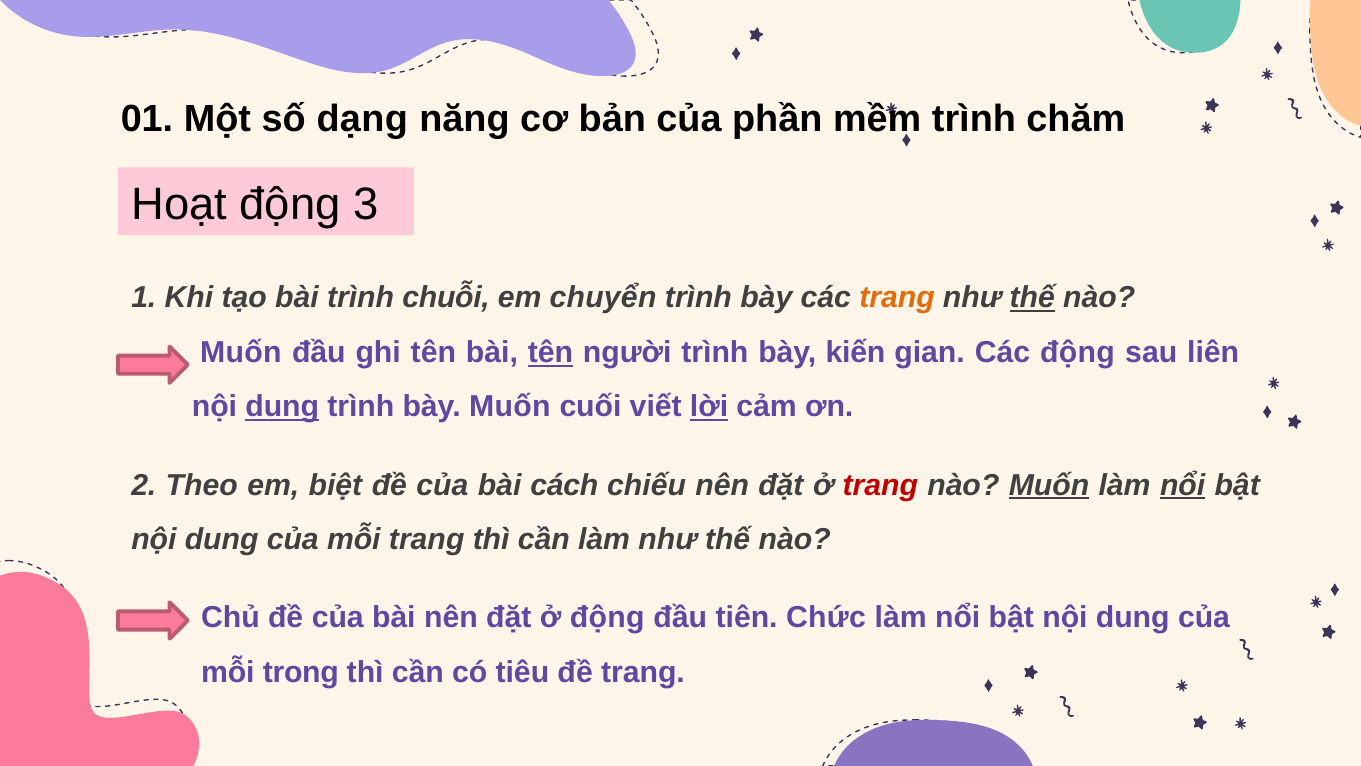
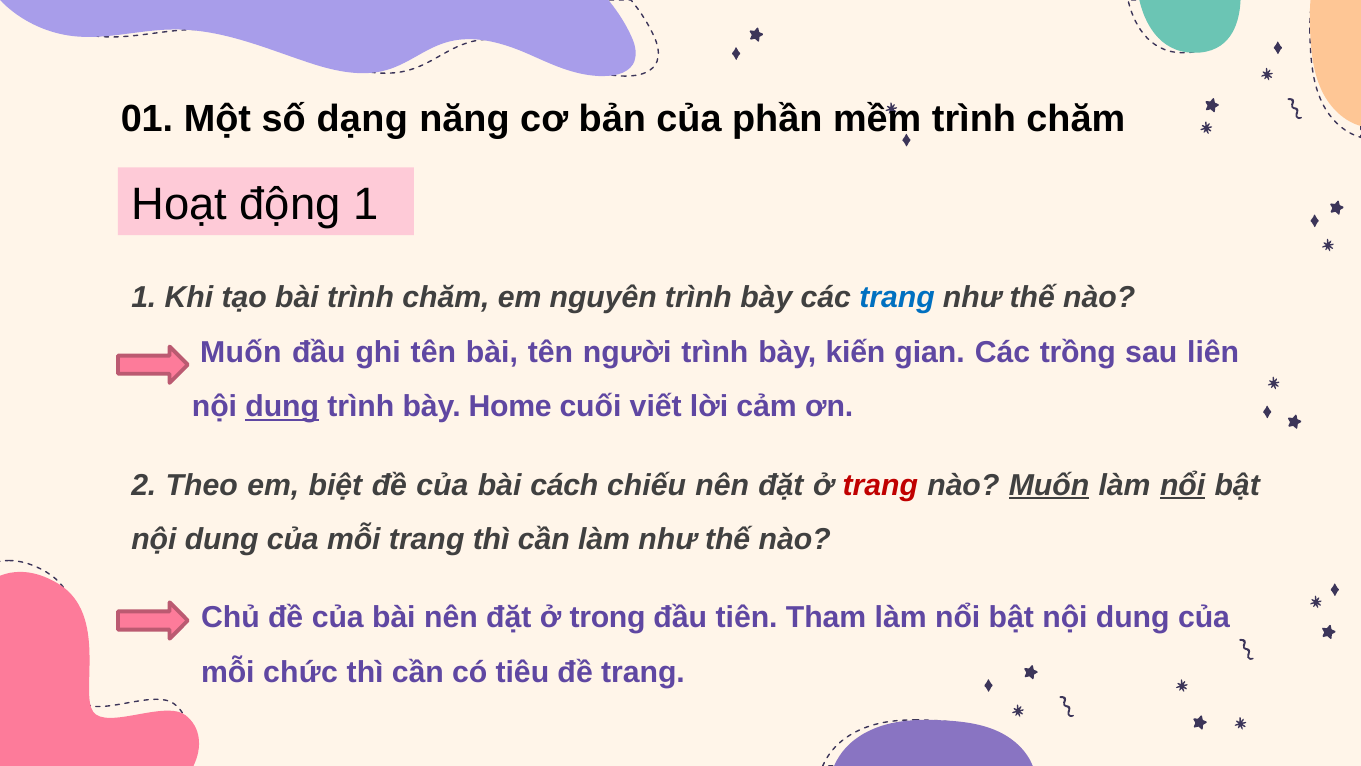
động 3: 3 -> 1
bài trình chuỗi: chuỗi -> chăm
chuyển: chuyển -> nguyên
trang at (897, 298) colour: orange -> blue
thế at (1032, 298) underline: present -> none
tên at (550, 352) underline: present -> none
Các động: động -> trồng
bày Muốn: Muốn -> Home
lời underline: present -> none
ở động: động -> trong
Chức: Chức -> Tham
trong: trong -> chức
